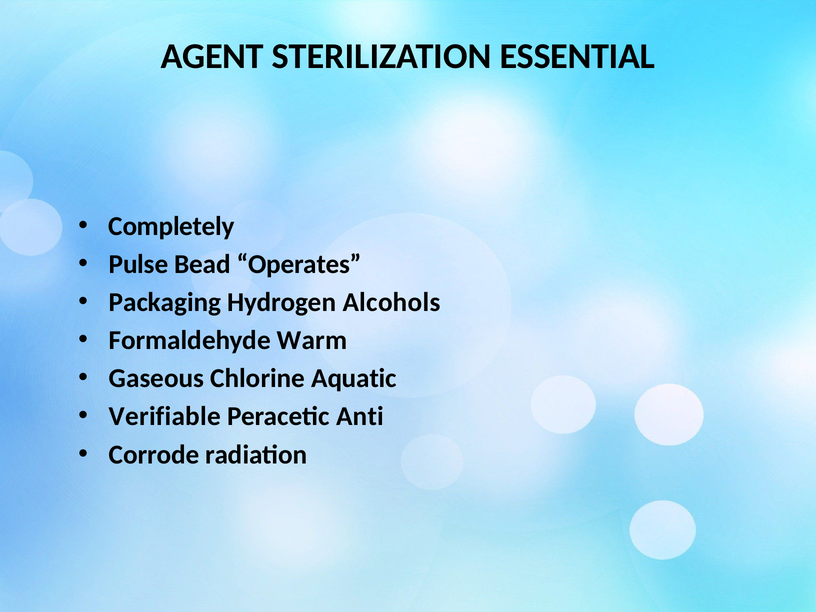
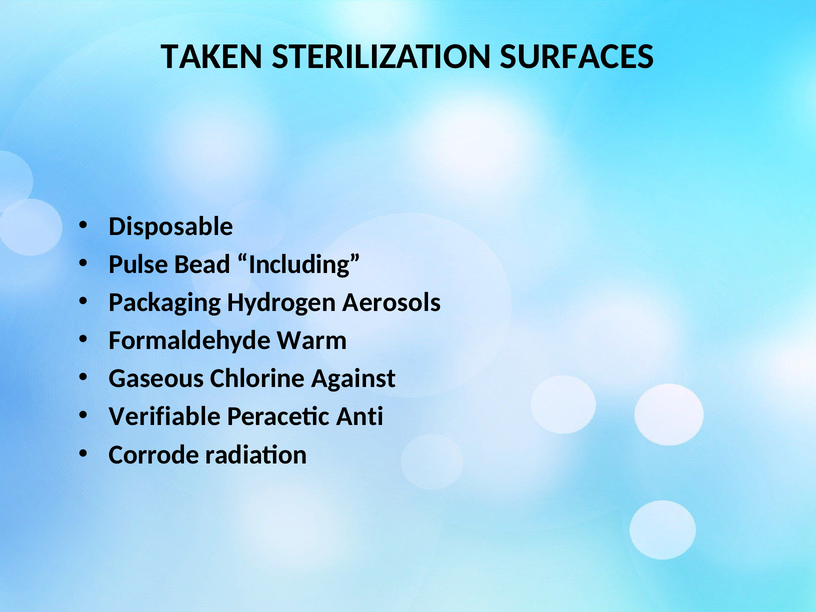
AGENT: AGENT -> TAKEN
ESSENTIAL: ESSENTIAL -> SURFACES
Completely: Completely -> Disposable
Operates: Operates -> Including
Alcohols: Alcohols -> Aerosols
Aquatic: Aquatic -> Against
